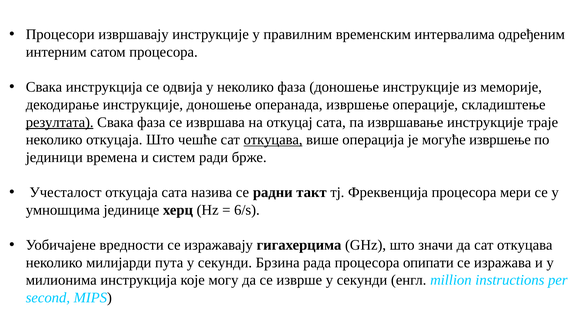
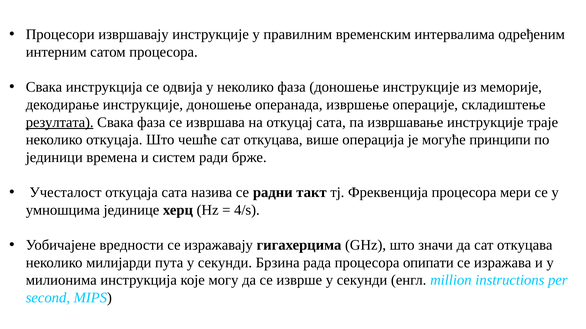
откуцава at (273, 140) underline: present -> none
могуће извршење: извршење -> принципи
6/s: 6/s -> 4/s
